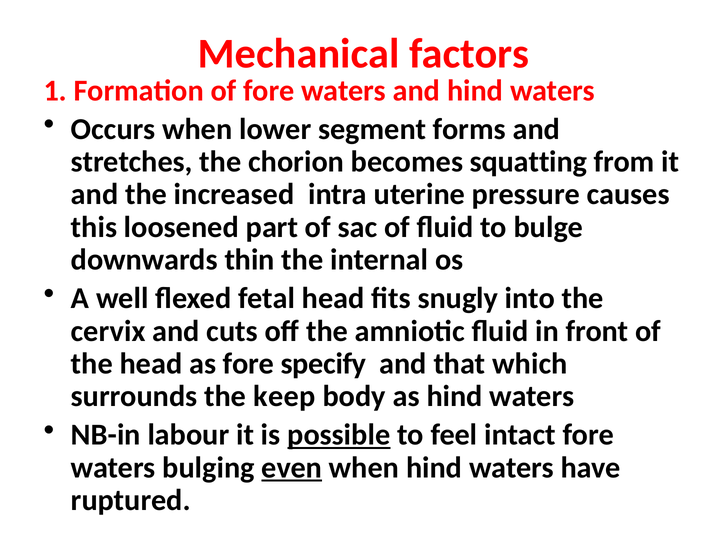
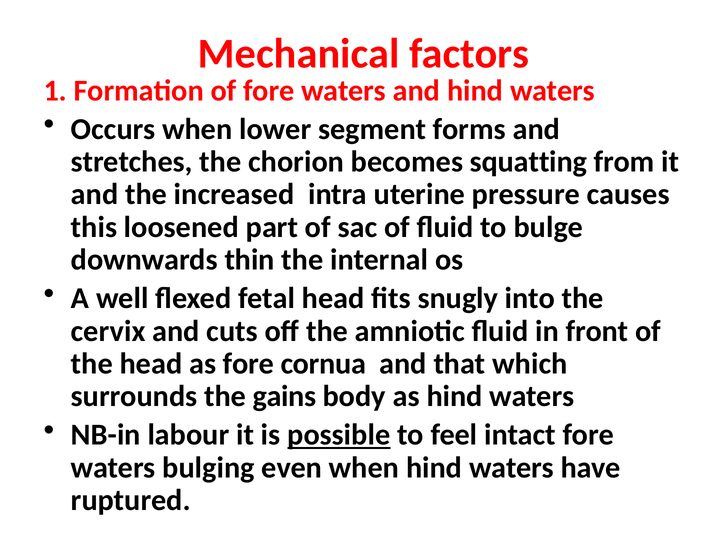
specify: specify -> cornua
keep: keep -> gains
even underline: present -> none
